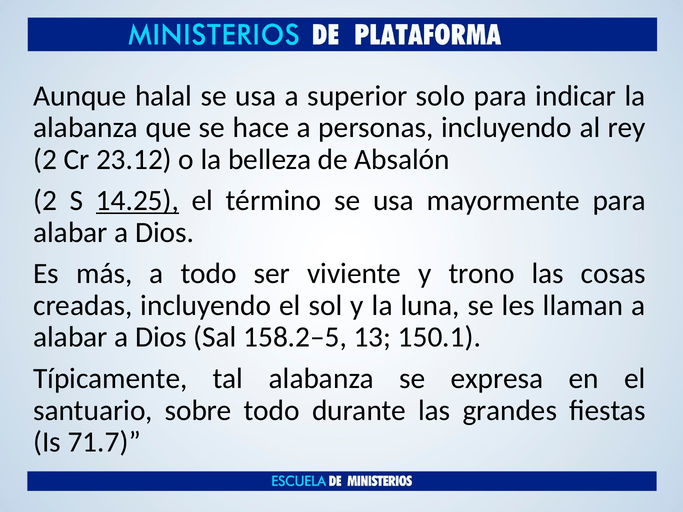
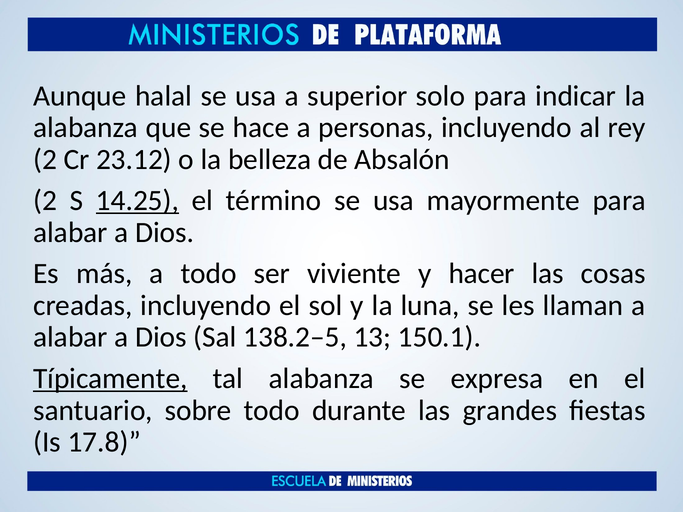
trono: trono -> hacer
158.2–5: 158.2–5 -> 138.2–5
Típicamente underline: none -> present
71.7: 71.7 -> 17.8
